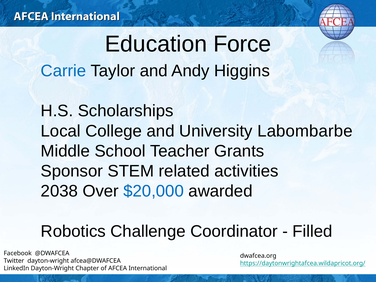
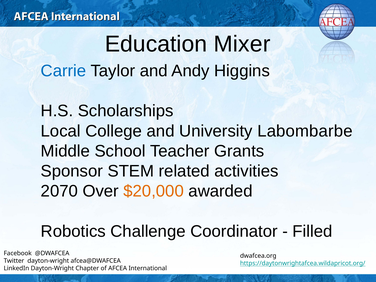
Force: Force -> Mixer
2038: 2038 -> 2070
$20,000 colour: blue -> orange
